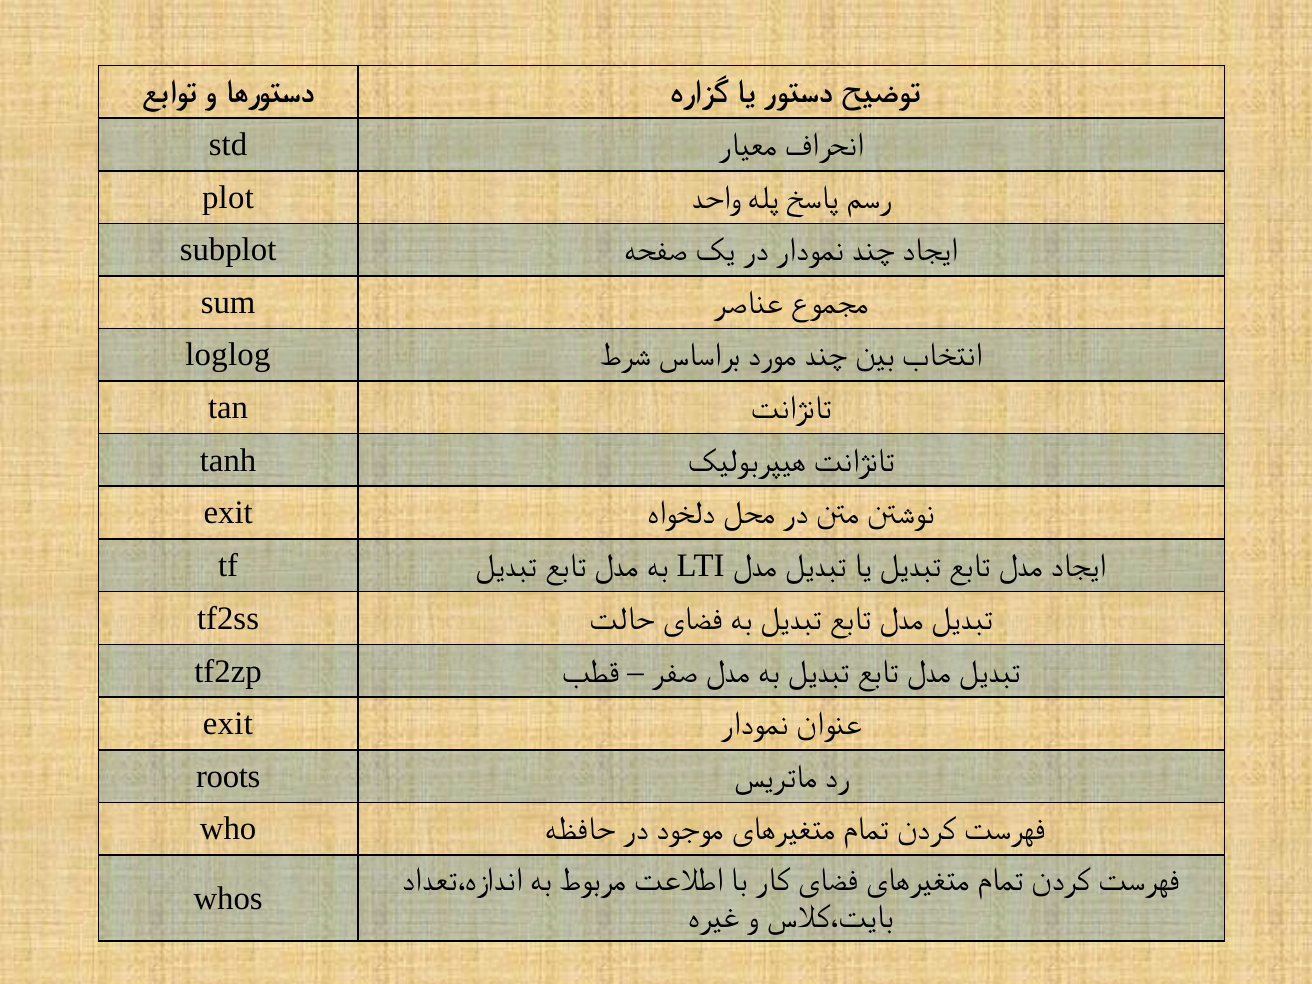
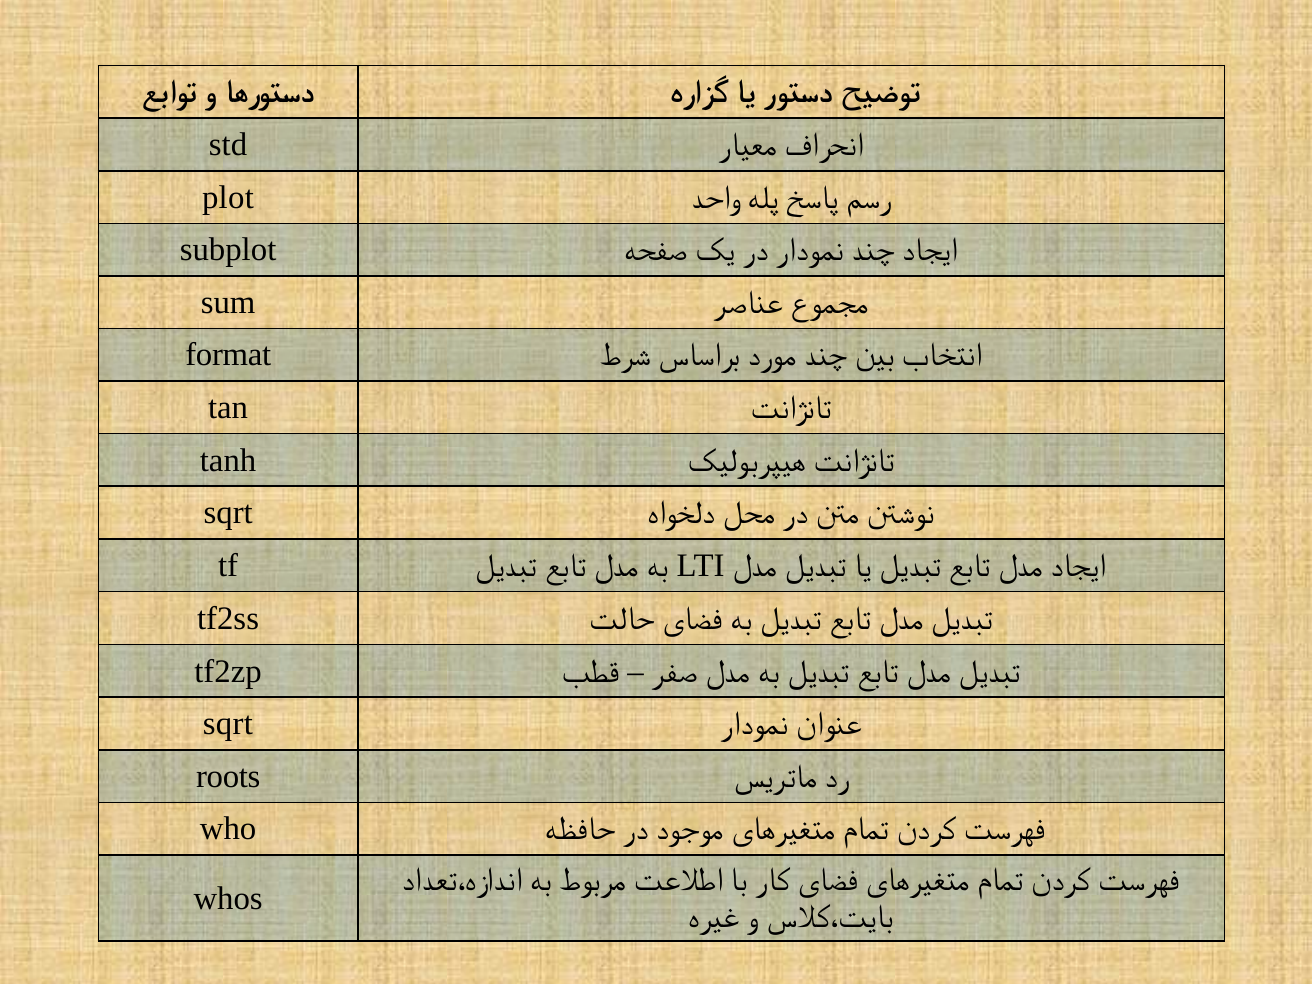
loglog: loglog -> format
exit at (228, 513): exit -> sqrt
exit at (228, 724): exit -> sqrt
